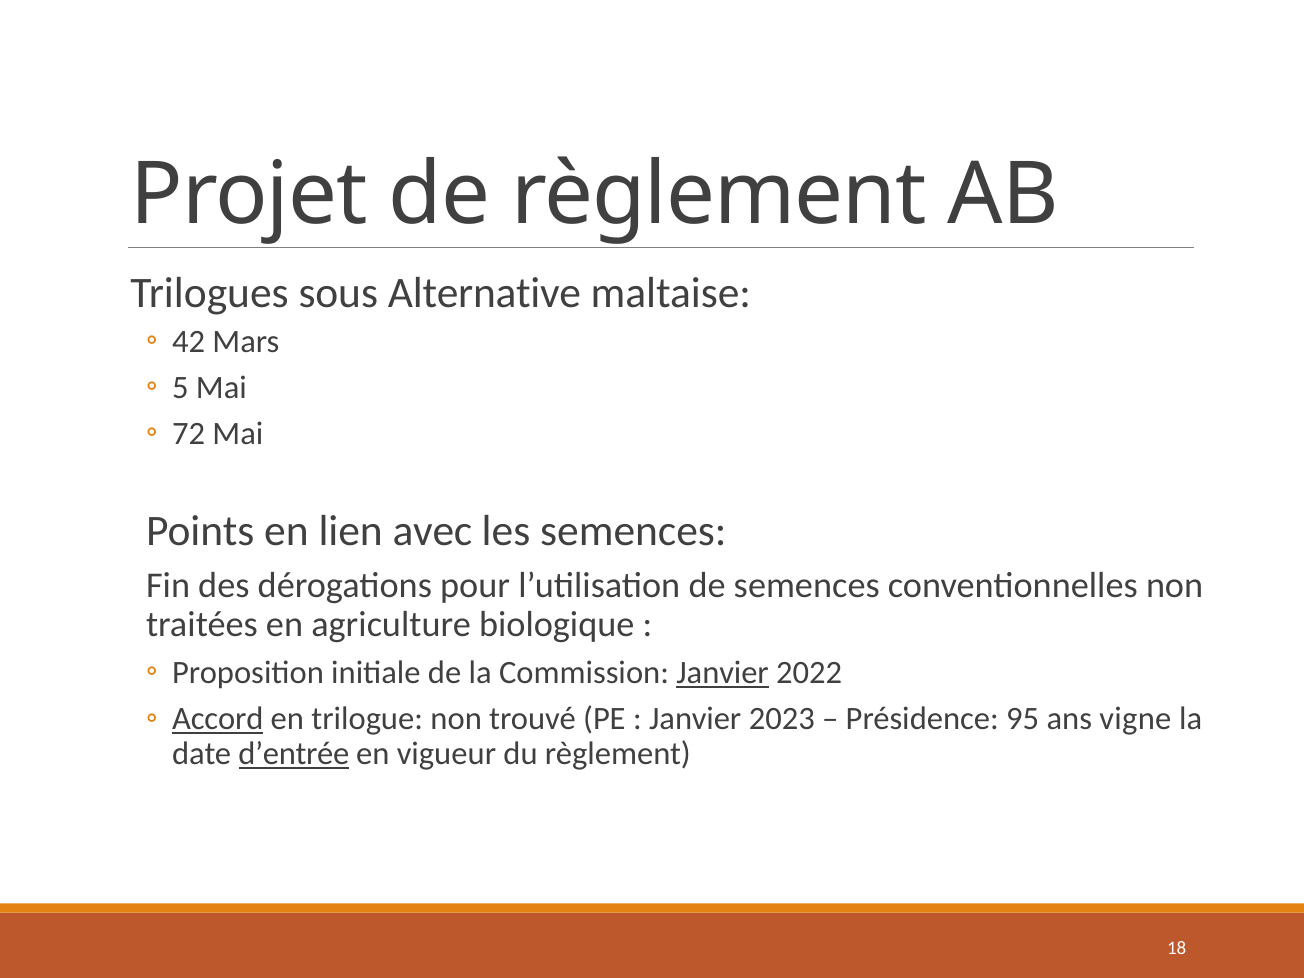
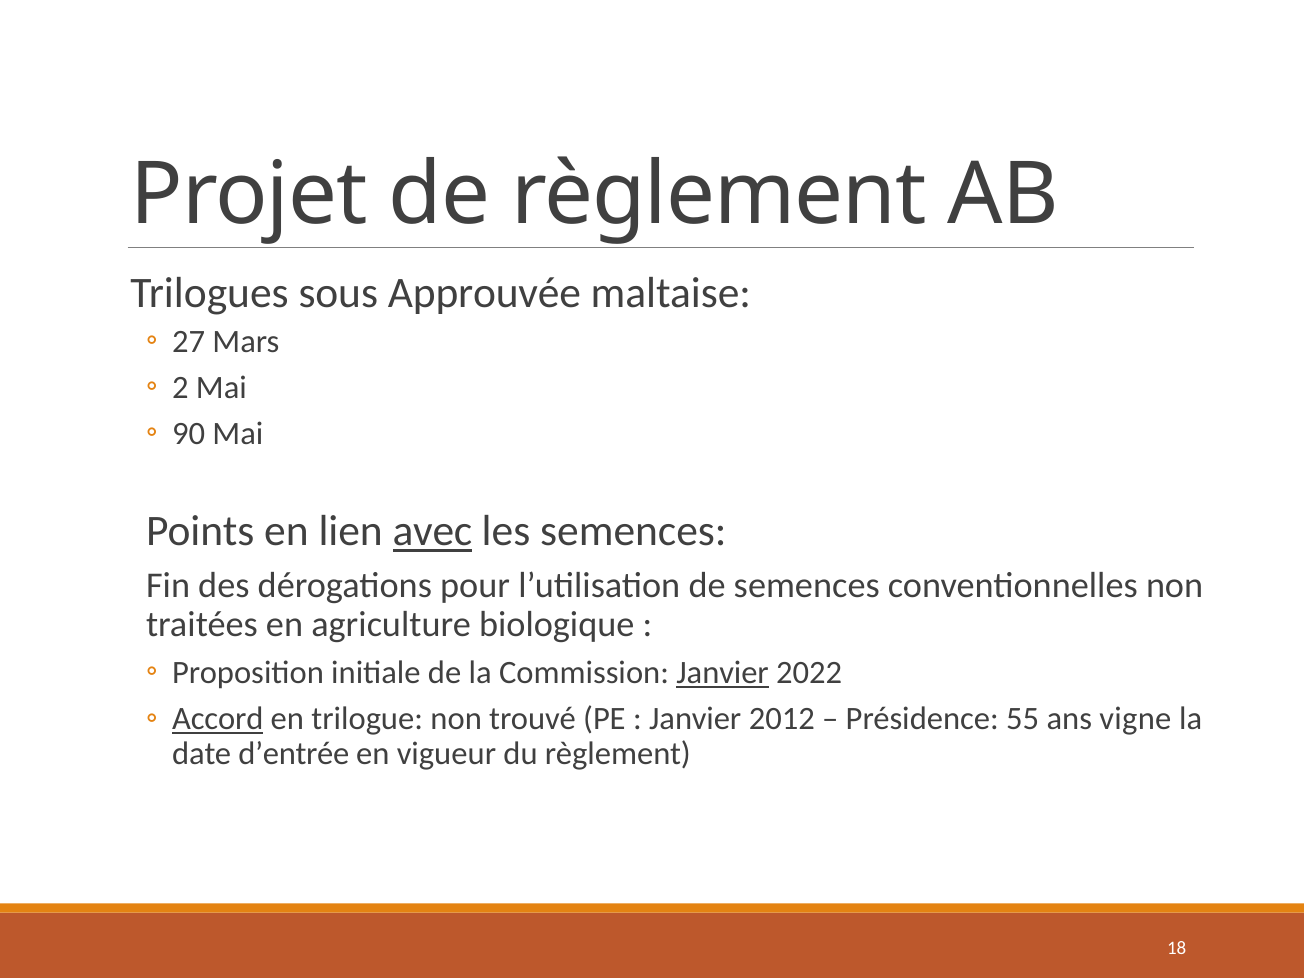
Alternative: Alternative -> Approuvée
42: 42 -> 27
5: 5 -> 2
72: 72 -> 90
avec underline: none -> present
2023: 2023 -> 2012
95: 95 -> 55
d’entrée underline: present -> none
